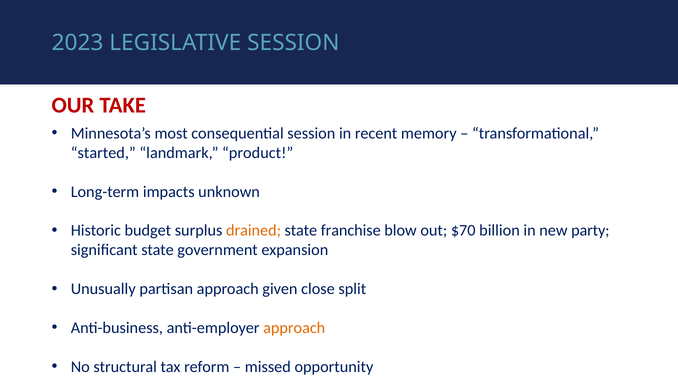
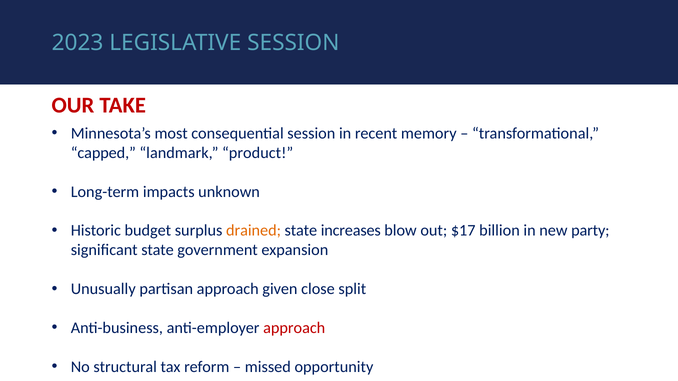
started: started -> capped
franchise: franchise -> increases
$70: $70 -> $17
approach at (294, 328) colour: orange -> red
